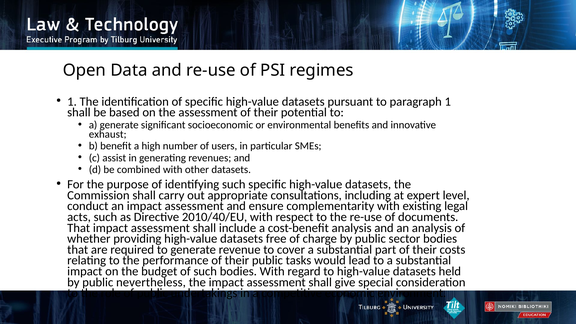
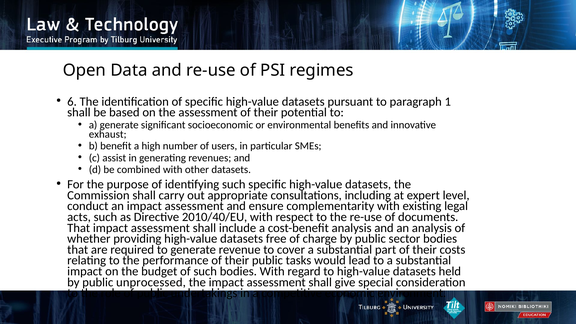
1 at (72, 102): 1 -> 6
nevertheless: nevertheless -> unprocessed
